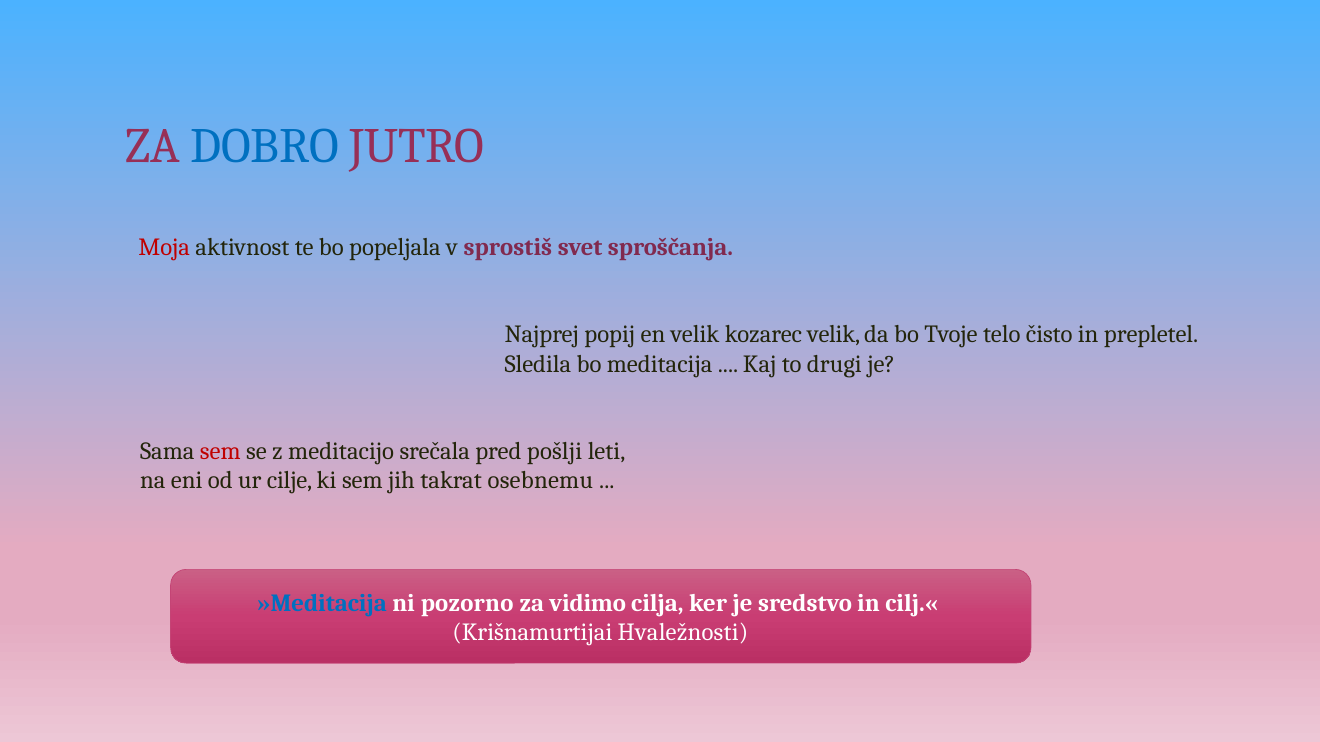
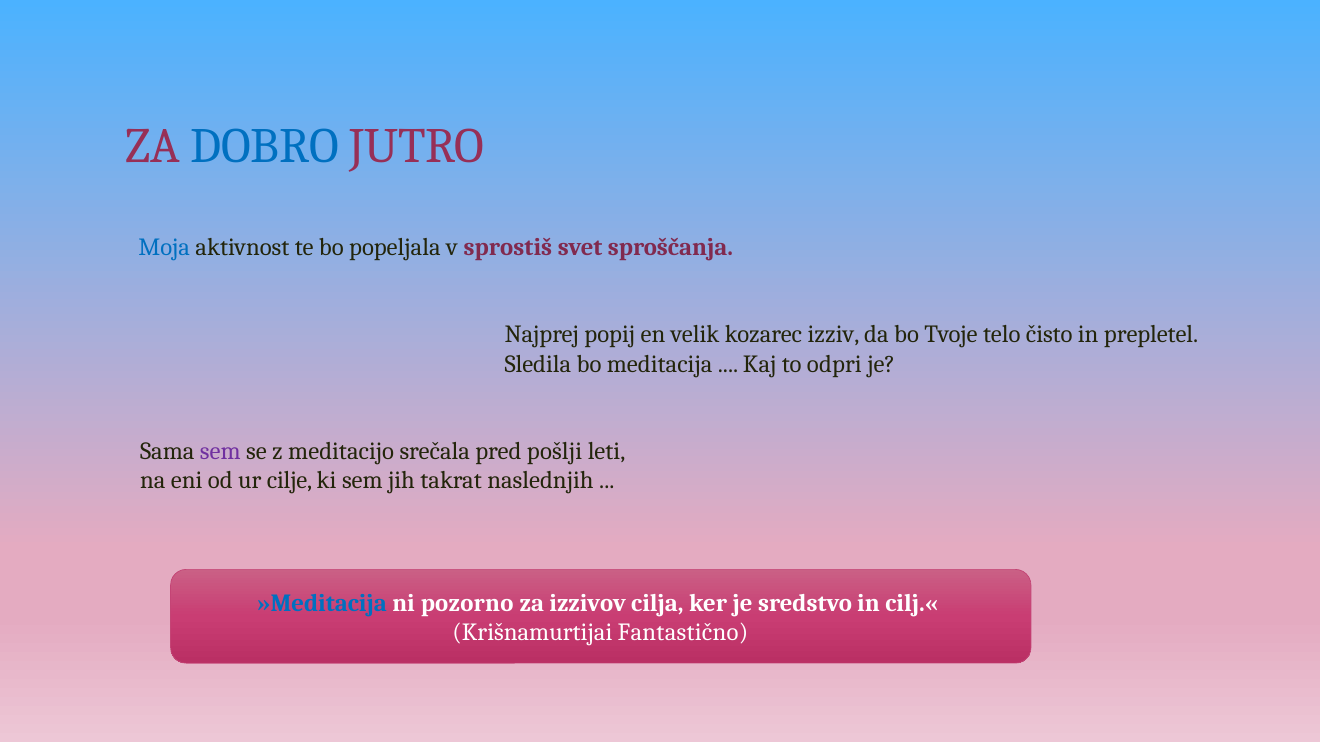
Moja colour: red -> blue
kozarec velik: velik -> izziv
drugi: drugi -> odpri
sem at (220, 451) colour: red -> purple
osebnemu: osebnemu -> naslednjih
vidimo: vidimo -> izzivov
Hvaležnosti: Hvaležnosti -> Fantastično
